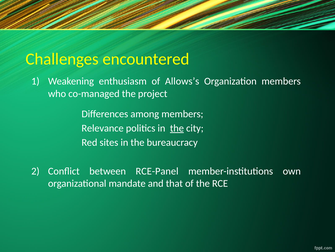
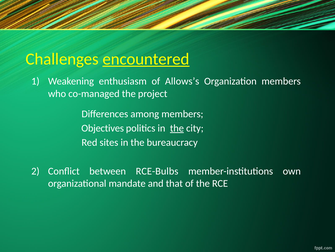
encountered underline: none -> present
Relevance: Relevance -> Objectives
RCE-Panel: RCE-Panel -> RCE-Bulbs
